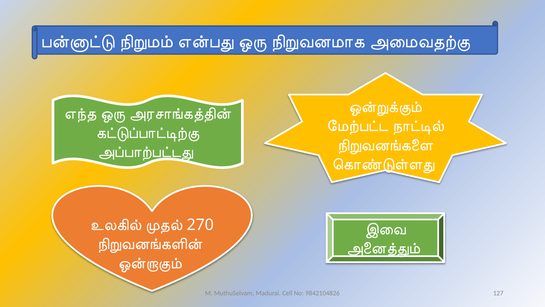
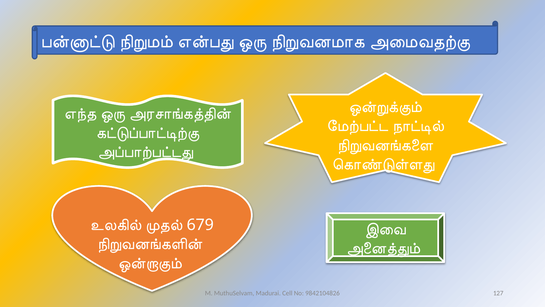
270: 270 -> 679
